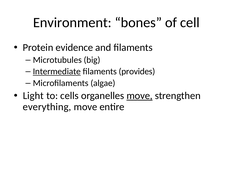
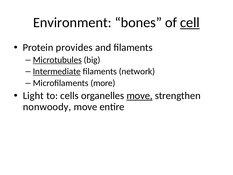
cell underline: none -> present
evidence: evidence -> provides
Microtubules underline: none -> present
provides: provides -> network
algae: algae -> more
everything: everything -> nonwoody
